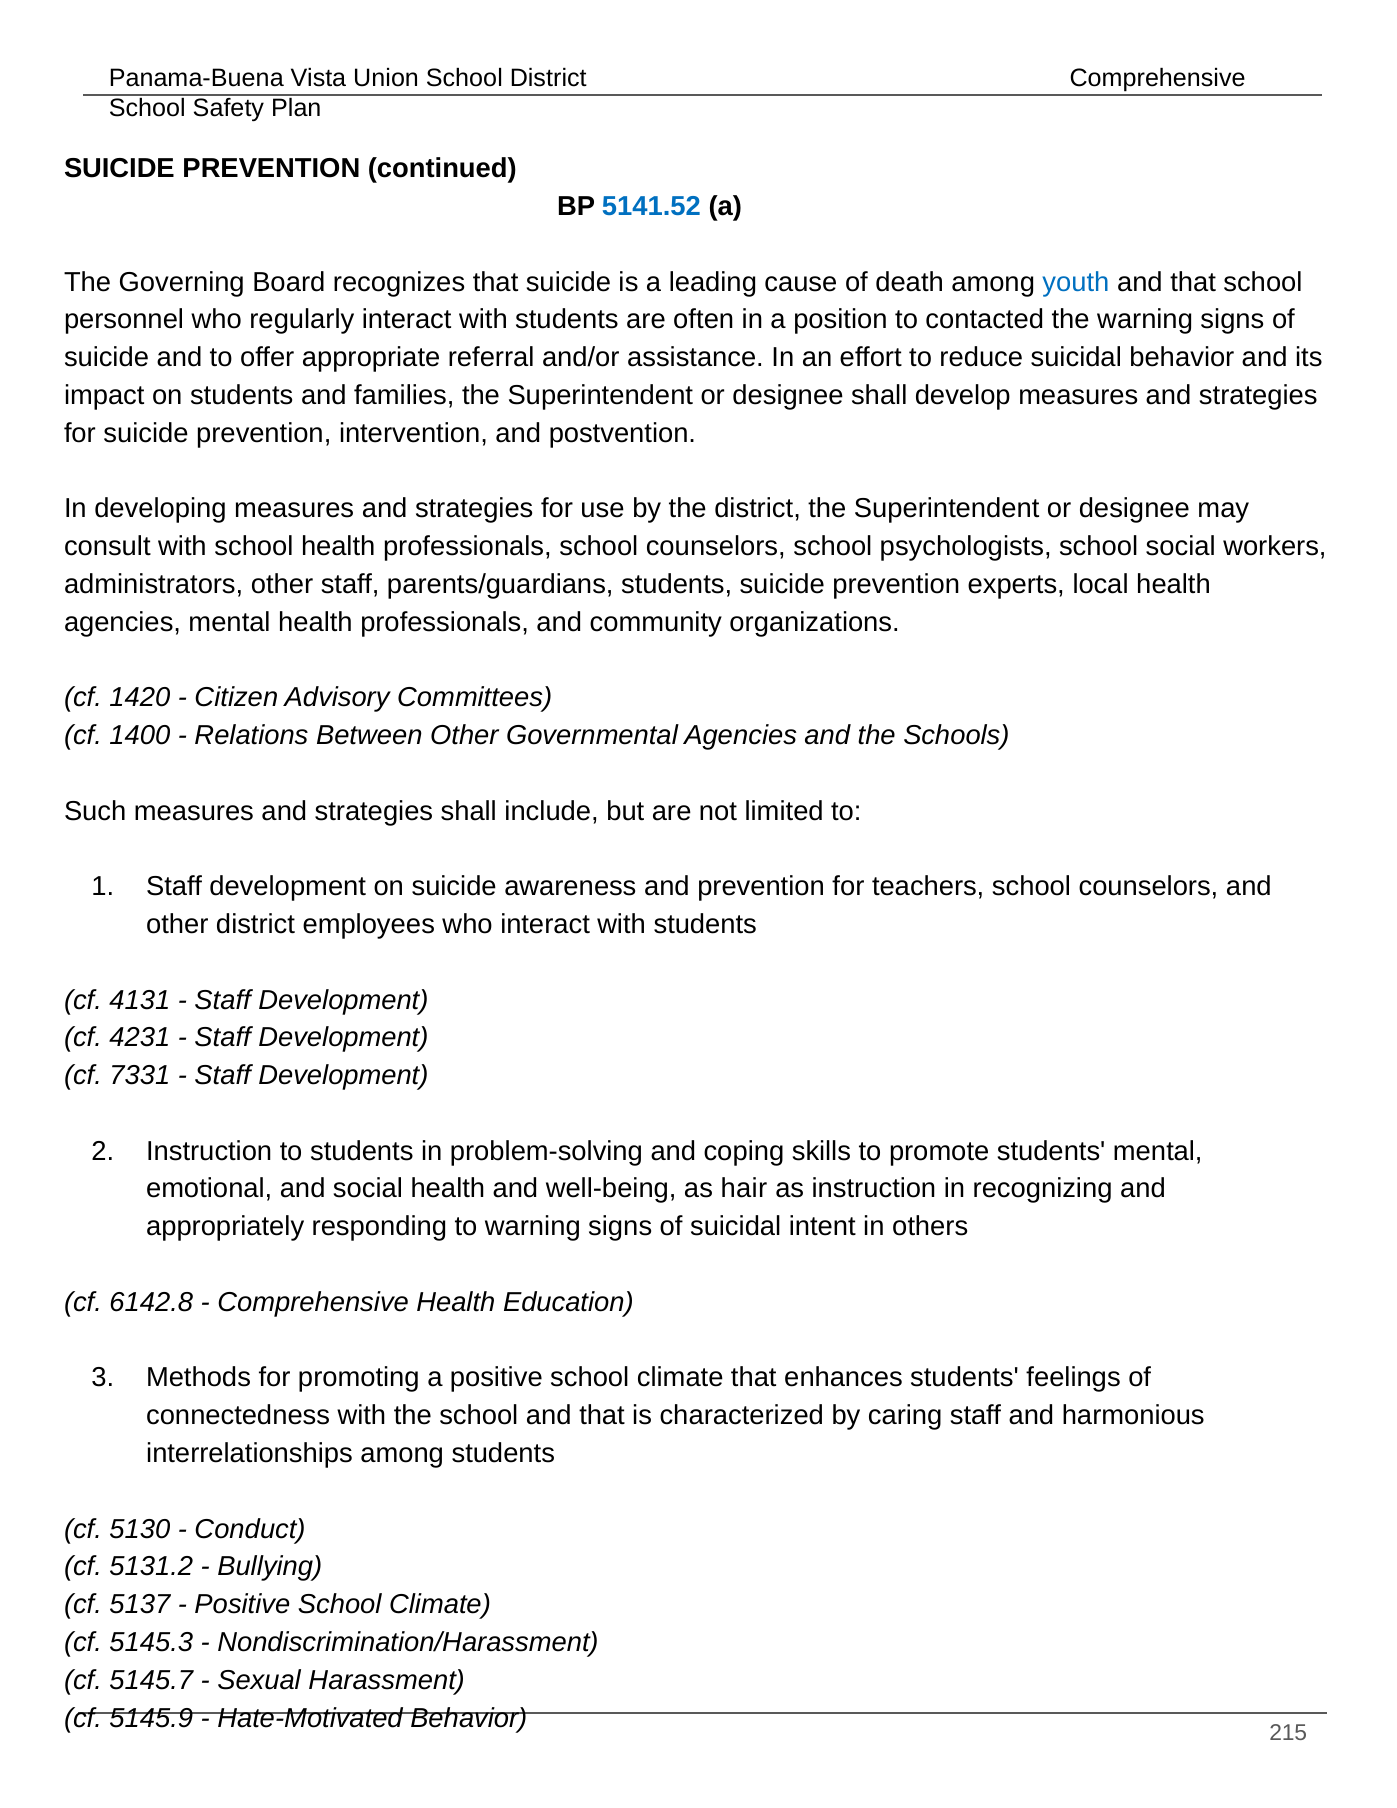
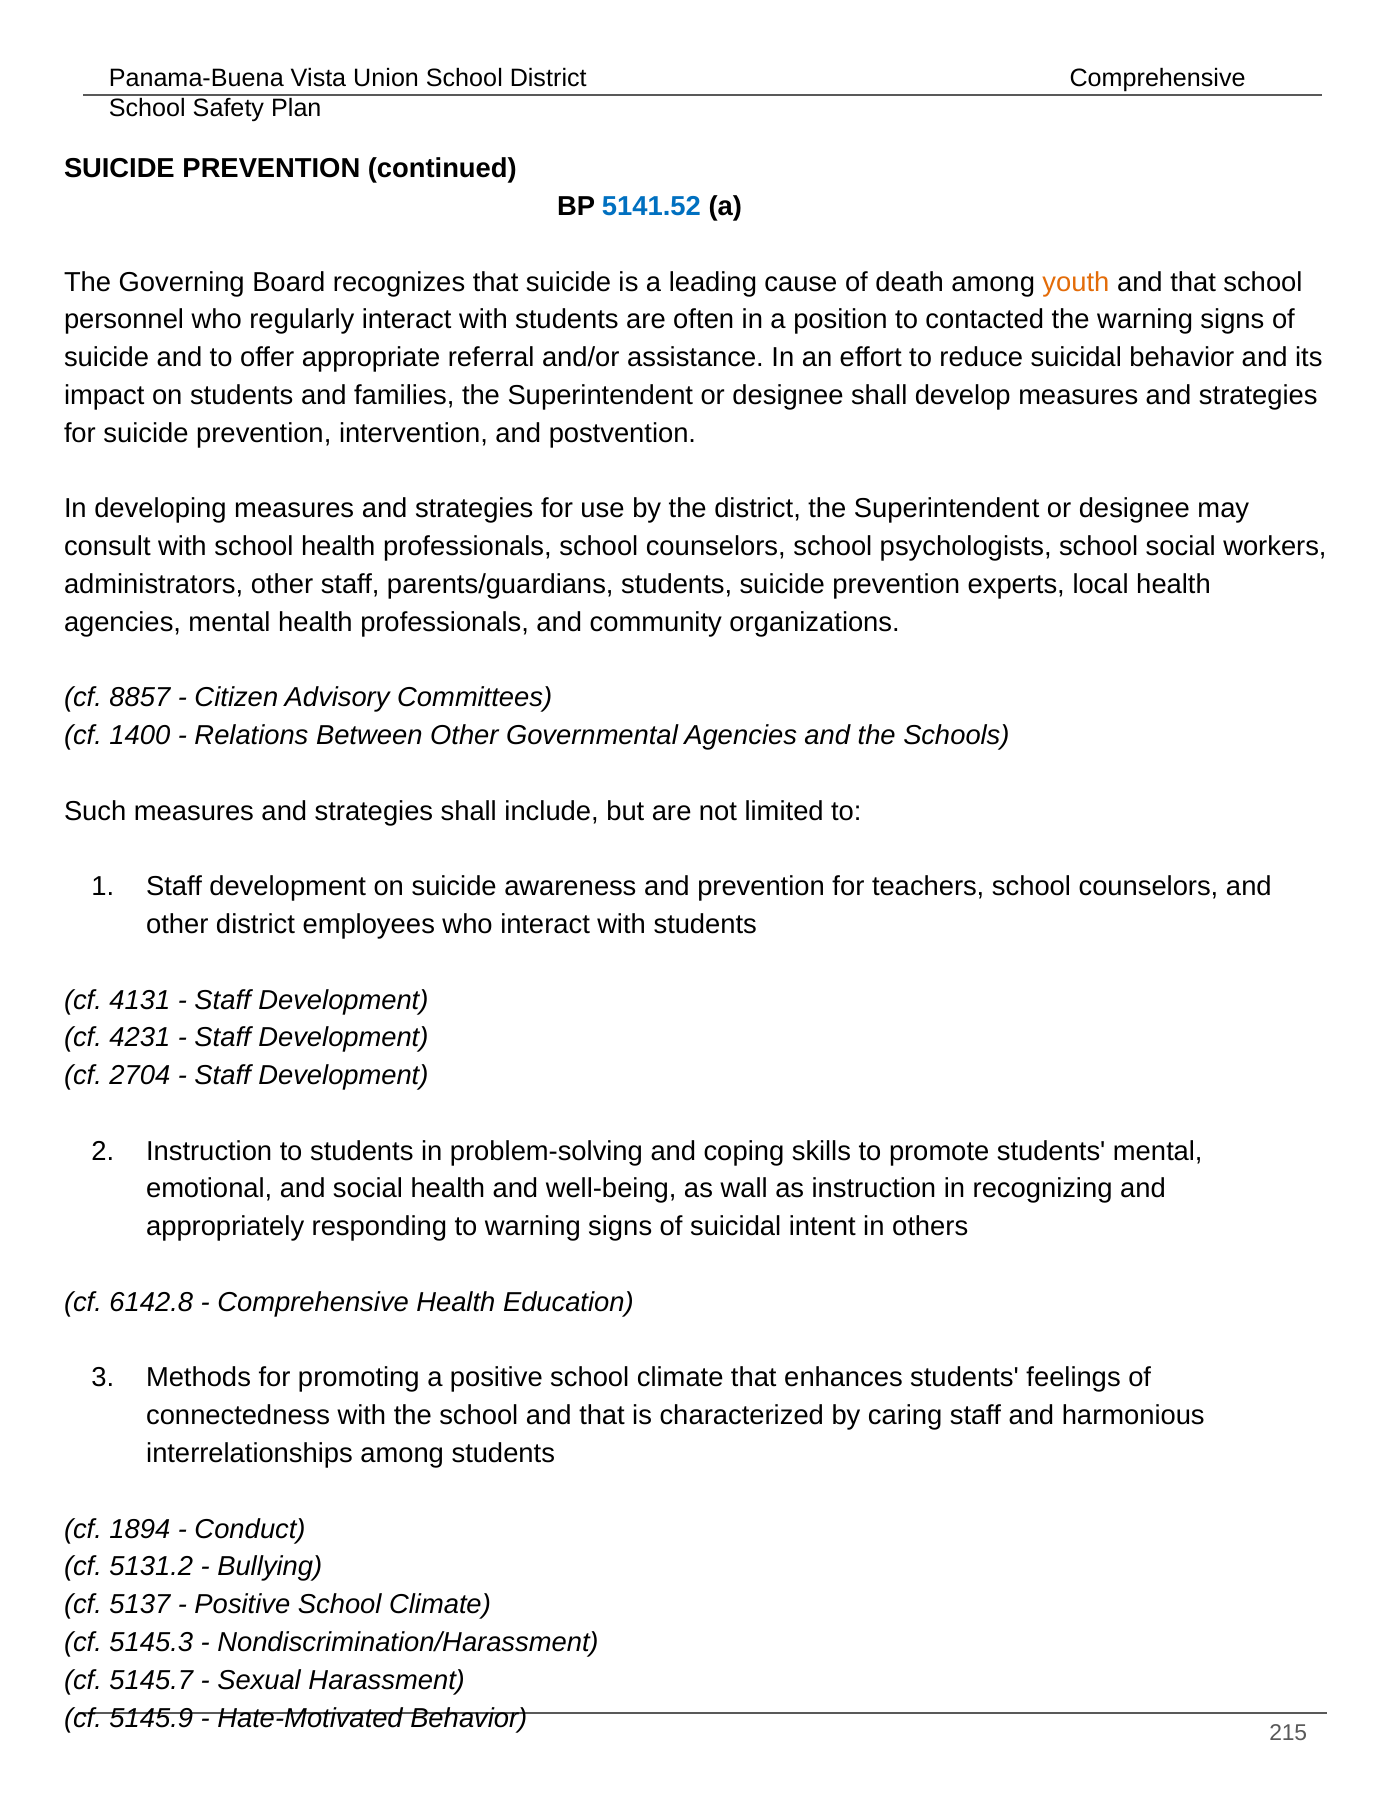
youth colour: blue -> orange
1420: 1420 -> 8857
7331: 7331 -> 2704
hair: hair -> wall
5130: 5130 -> 1894
